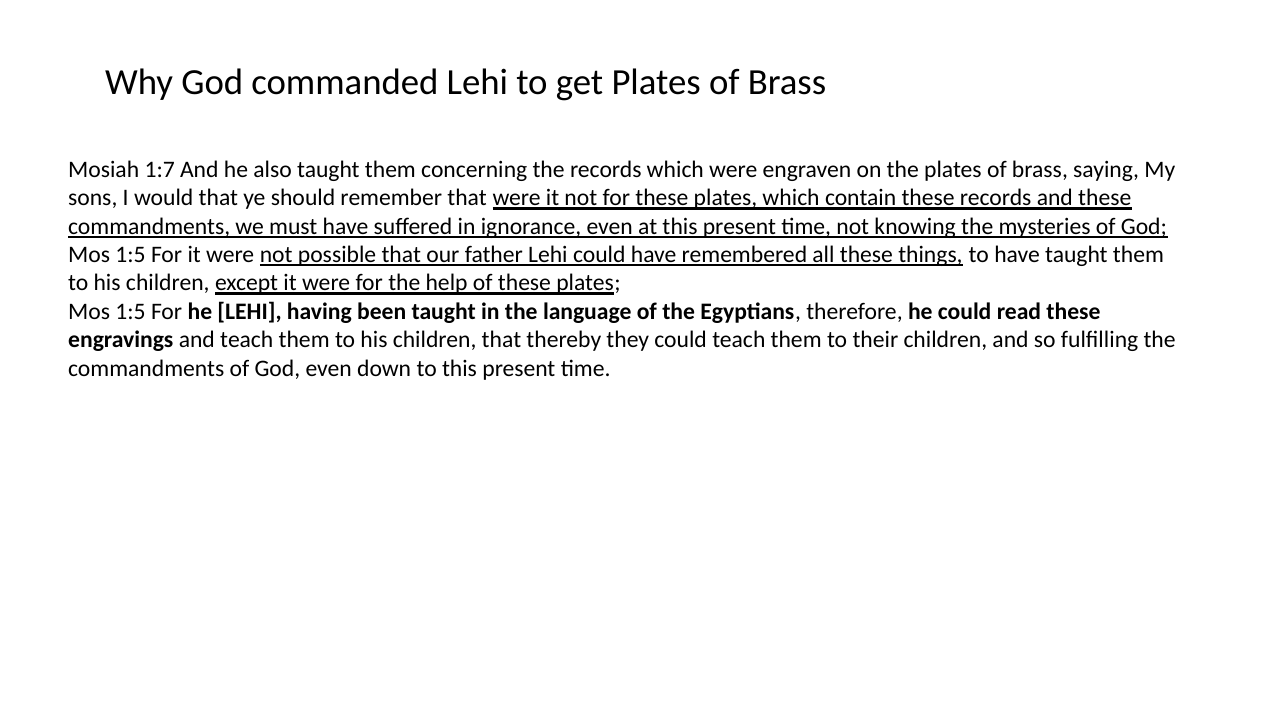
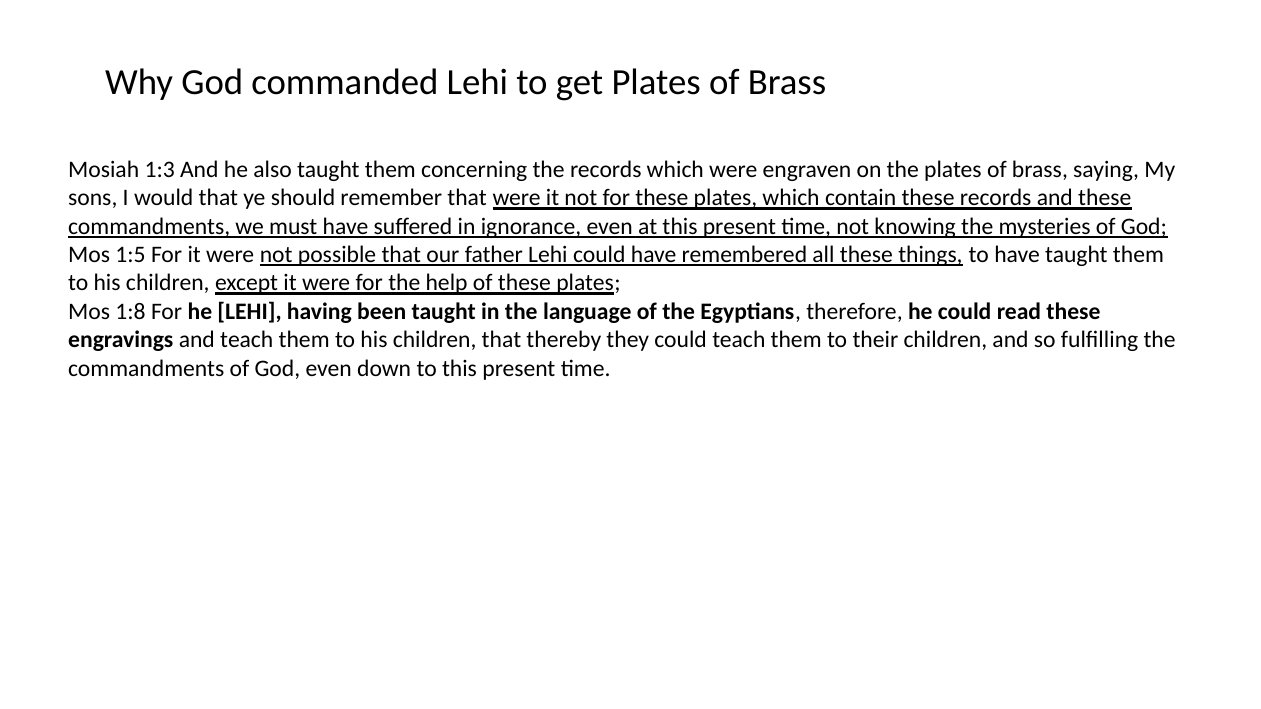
1:7: 1:7 -> 1:3
1:5 at (130, 312): 1:5 -> 1:8
